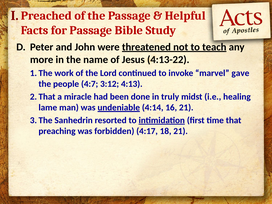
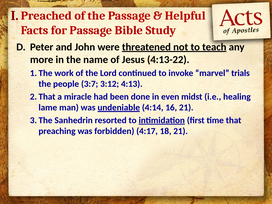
gave: gave -> trials
4:7: 4:7 -> 3:7
truly: truly -> even
